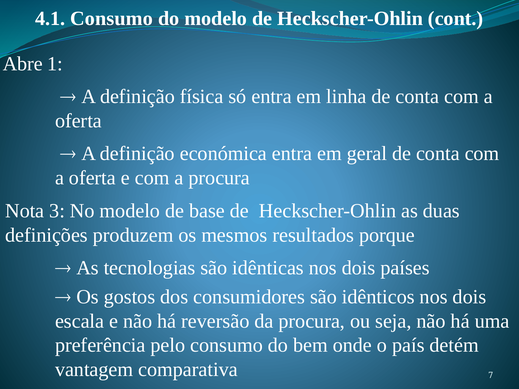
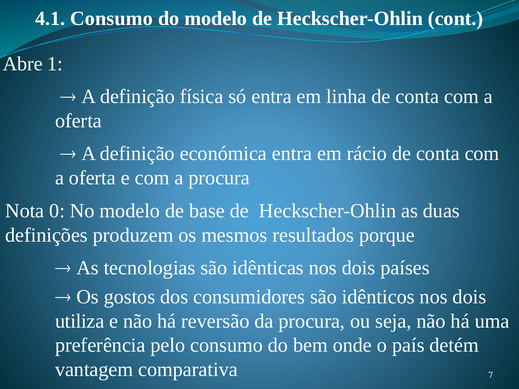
geral: geral -> rácio
3: 3 -> 0
escala: escala -> utiliza
